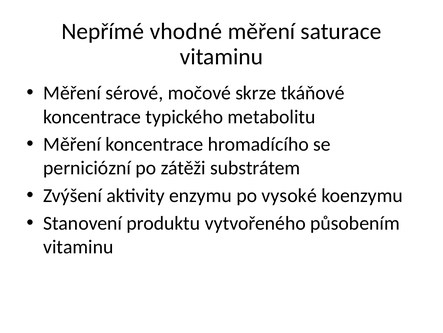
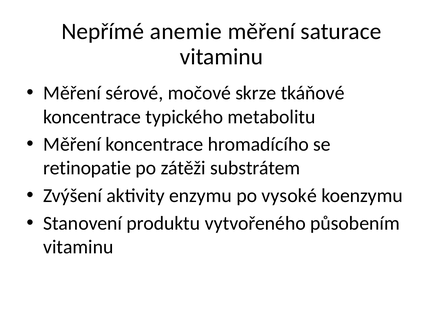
vhodné: vhodné -> anemie
perniciózní: perniciózní -> retinopatie
